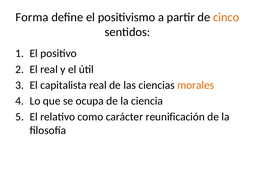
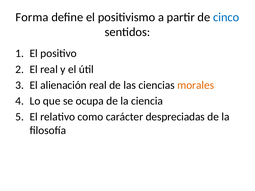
cinco colour: orange -> blue
capitalista: capitalista -> alienación
reunificación: reunificación -> despreciadas
